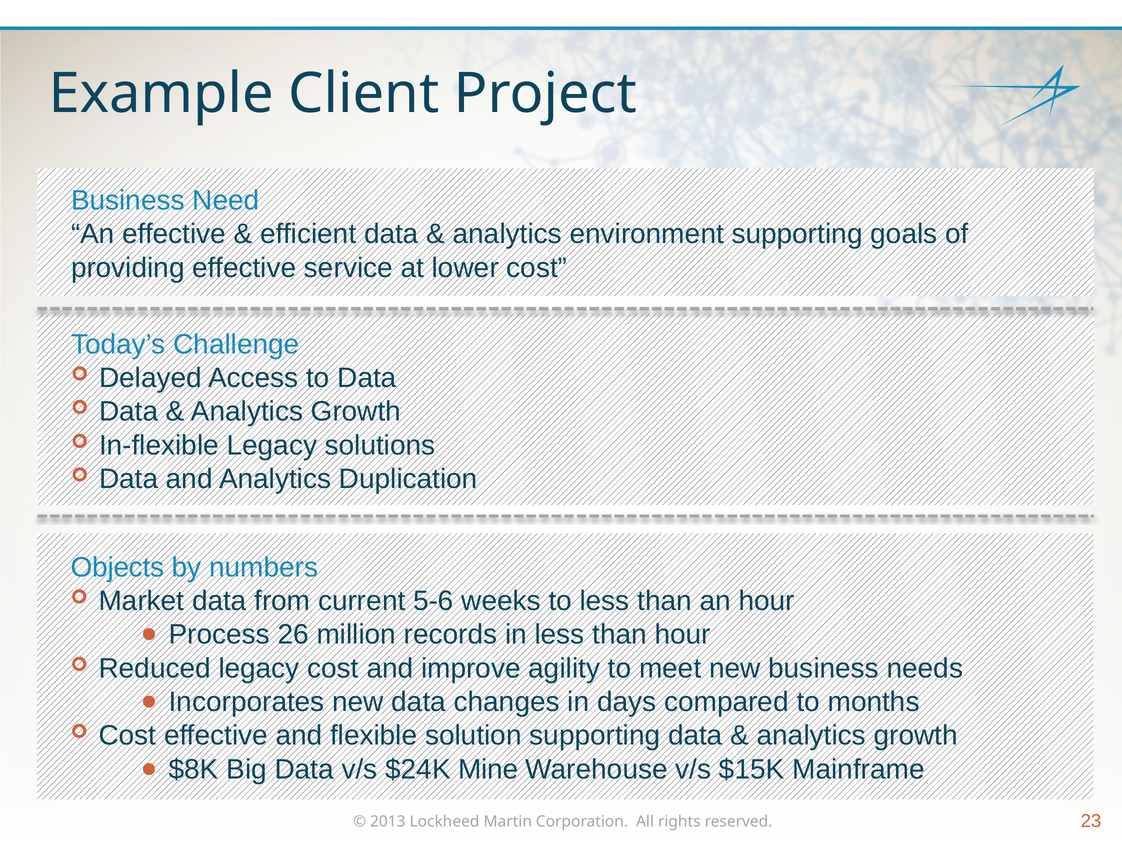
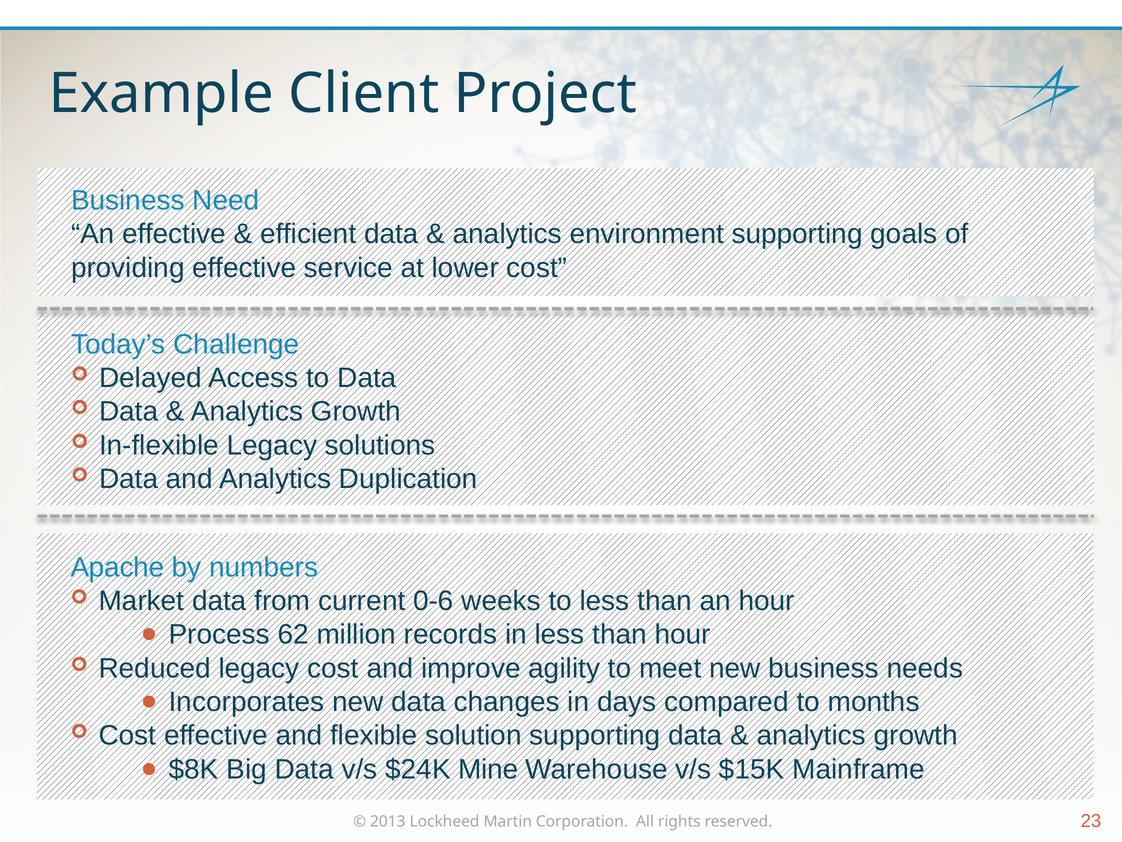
Objects: Objects -> Apache
5-6: 5-6 -> 0-6
26: 26 -> 62
